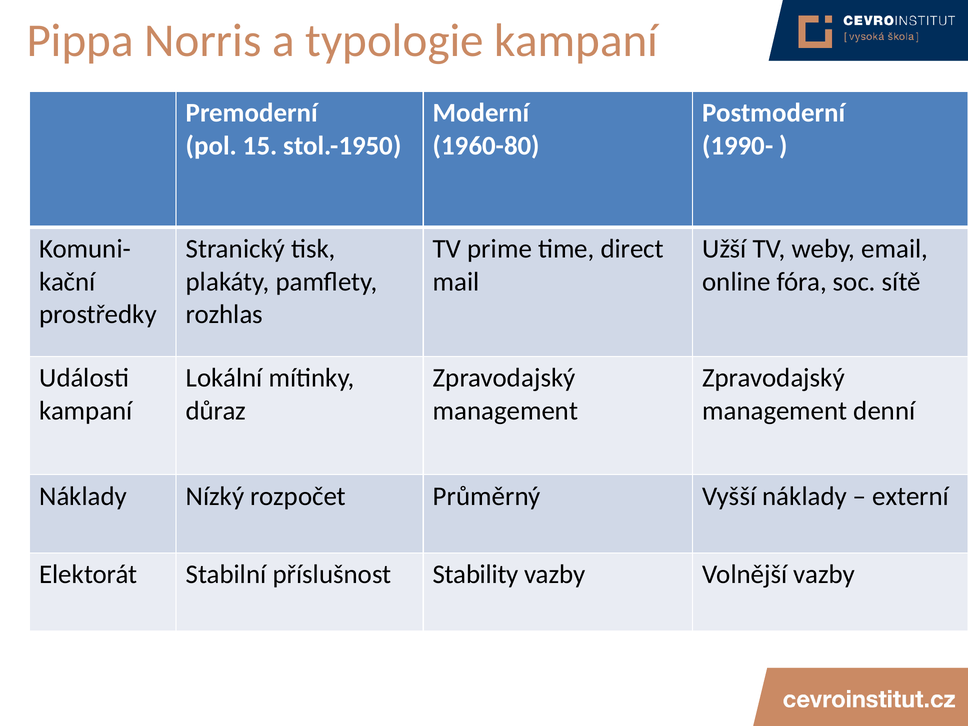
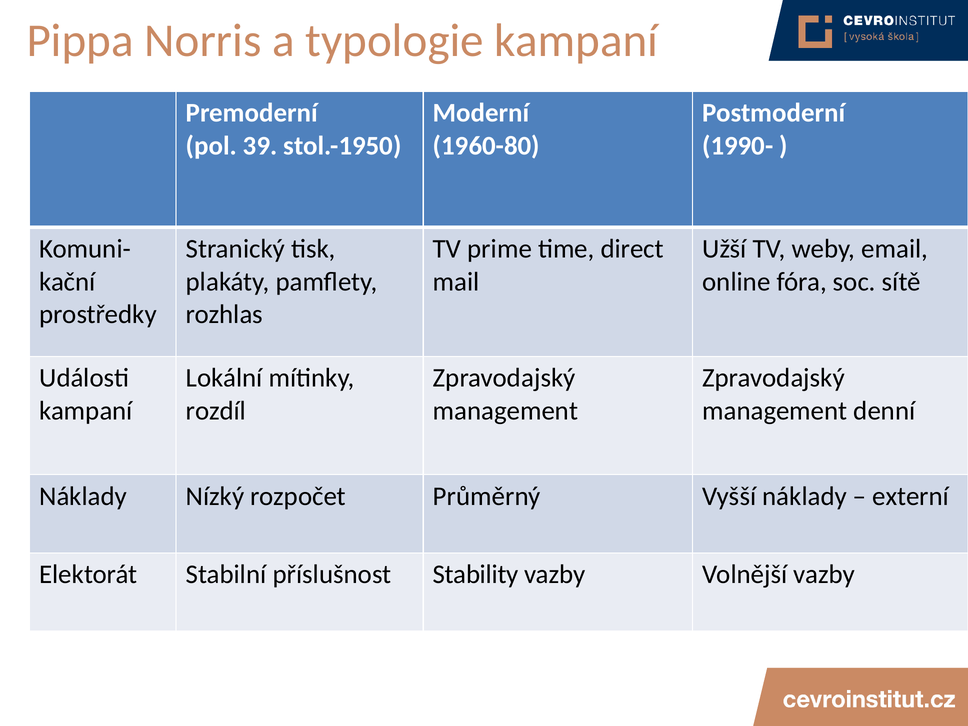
15: 15 -> 39
důraz: důraz -> rozdíl
